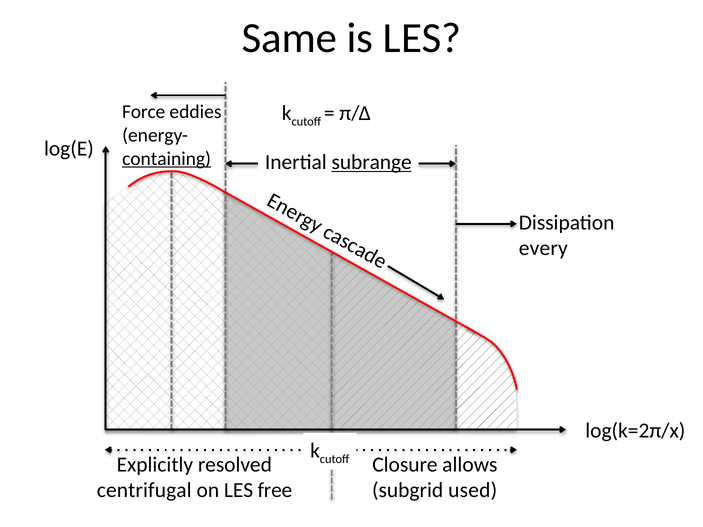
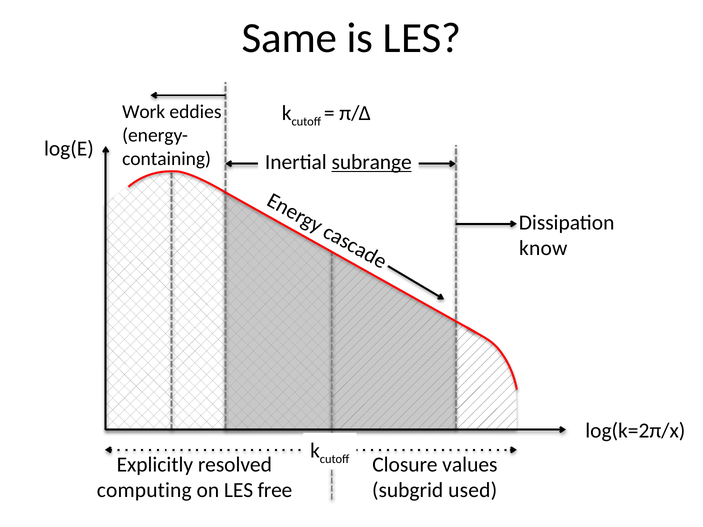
Force: Force -> Work
containing underline: present -> none
every: every -> know
allows: allows -> values
centrifugal: centrifugal -> computing
